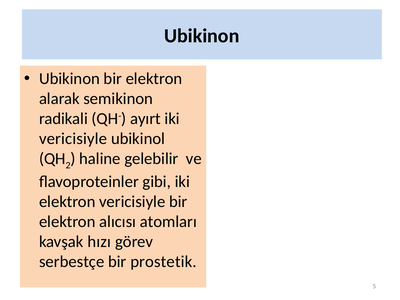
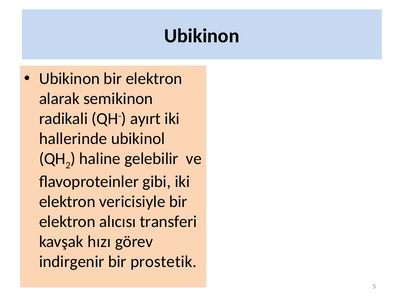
vericisiyle at (73, 139): vericisiyle -> hallerinde
atomları: atomları -> transferi
serbestçe: serbestçe -> indirgenir
